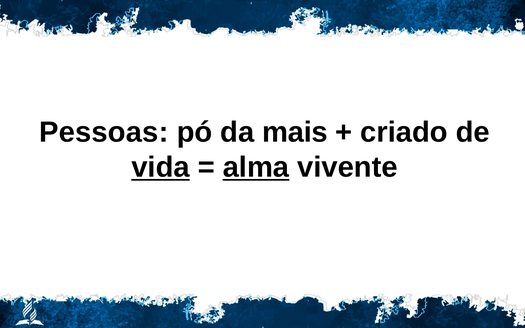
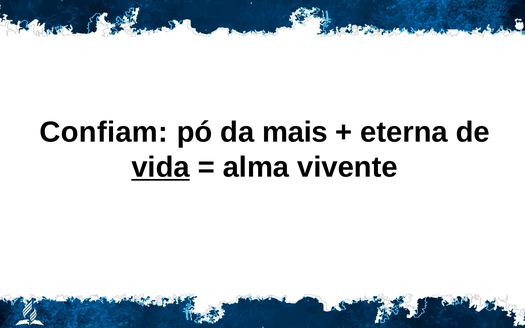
Pessoas: Pessoas -> Confiam
criado: criado -> eterna
alma underline: present -> none
